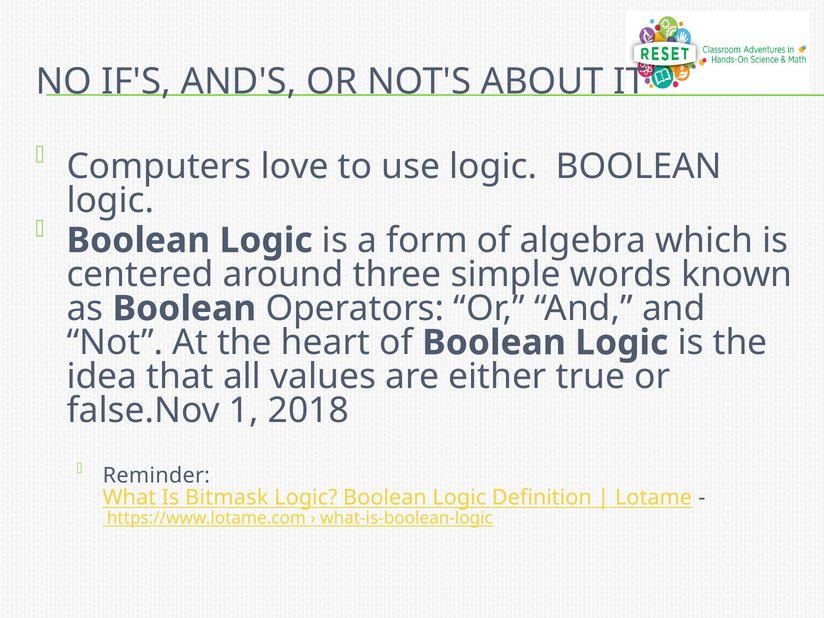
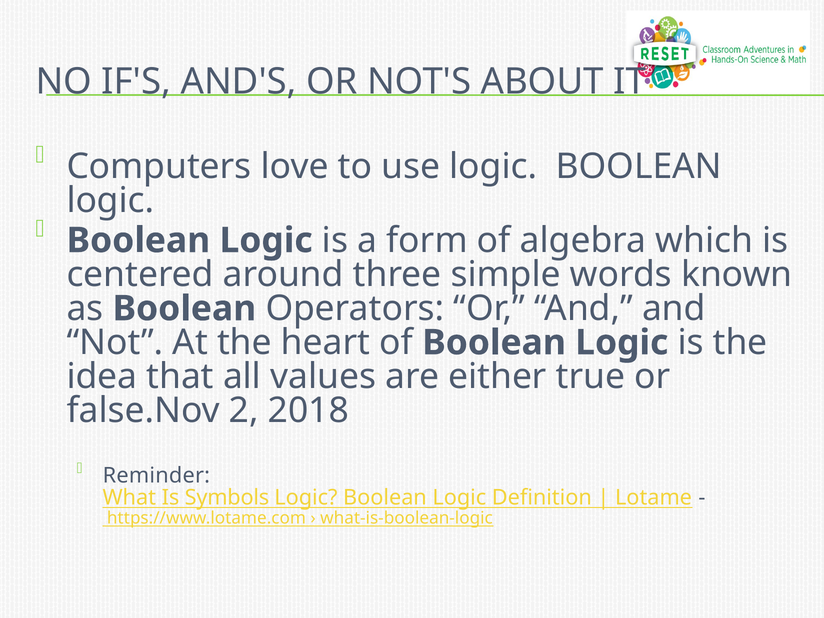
1: 1 -> 2
Bitmask: Bitmask -> Symbols
